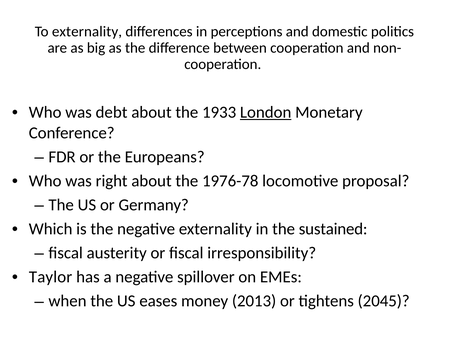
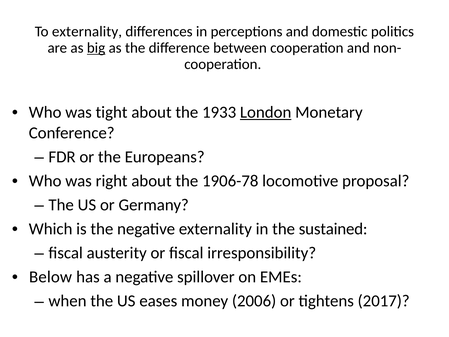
big underline: none -> present
debt: debt -> tight
1976-78: 1976-78 -> 1906-78
Taylor: Taylor -> Below
2013: 2013 -> 2006
2045: 2045 -> 2017
